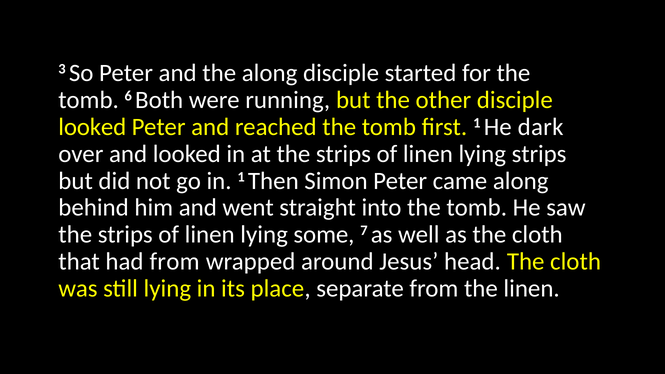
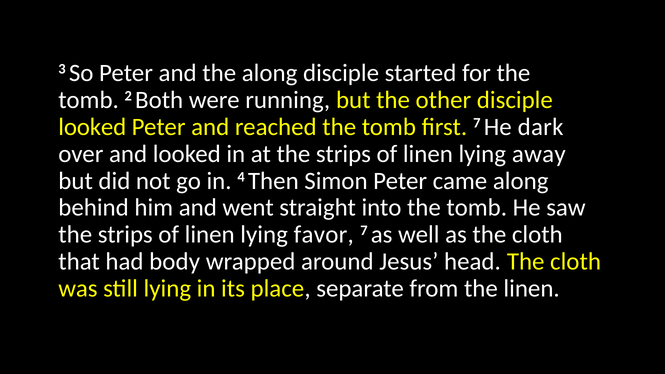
6: 6 -> 2
first 1: 1 -> 7
lying strips: strips -> away
in 1: 1 -> 4
some: some -> favor
had from: from -> body
